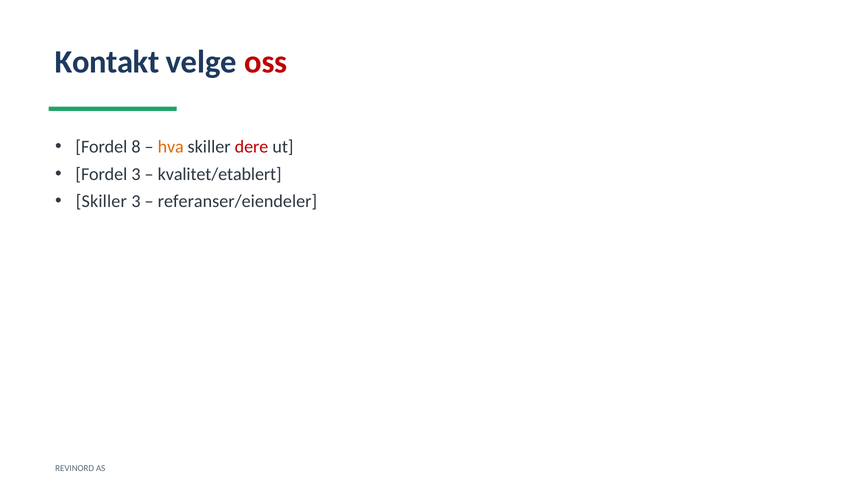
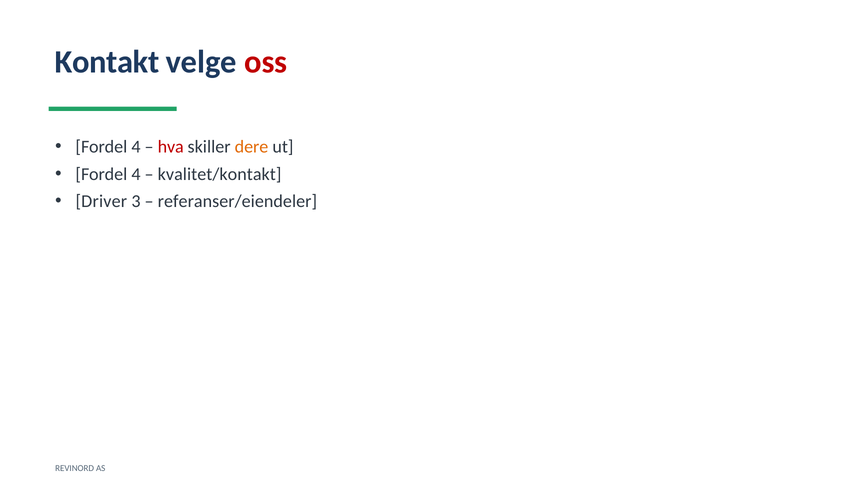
8 at (136, 147): 8 -> 4
hva colour: orange -> red
dere colour: red -> orange
3 at (136, 174): 3 -> 4
kvalitet/etablert: kvalitet/etablert -> kvalitet/kontakt
Skiller at (101, 201): Skiller -> Driver
